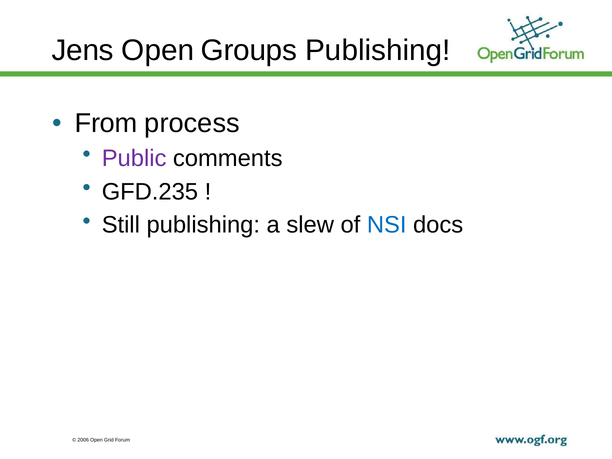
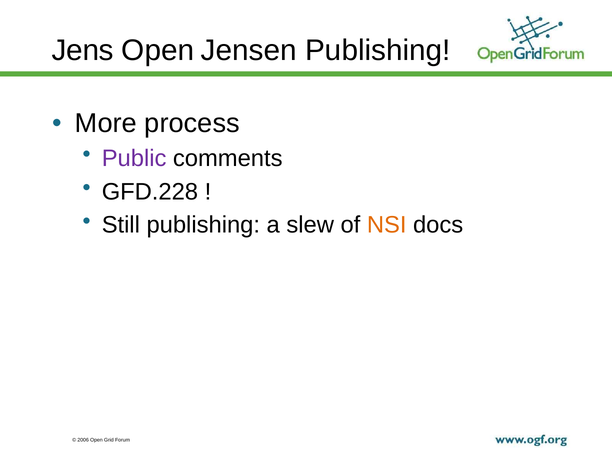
Groups: Groups -> Jensen
From: From -> More
GFD.235: GFD.235 -> GFD.228
NSI colour: blue -> orange
